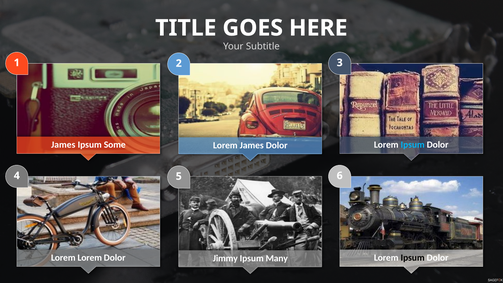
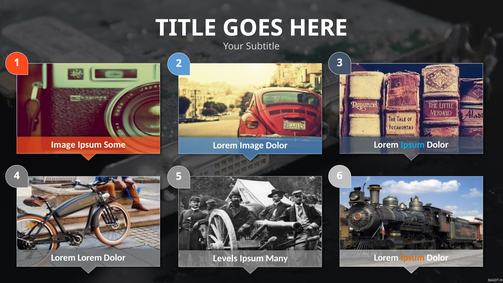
James at (63, 145): James -> Image
Lorem James: James -> Image
Ipsum at (413, 258) colour: black -> orange
Jimmy: Jimmy -> Levels
